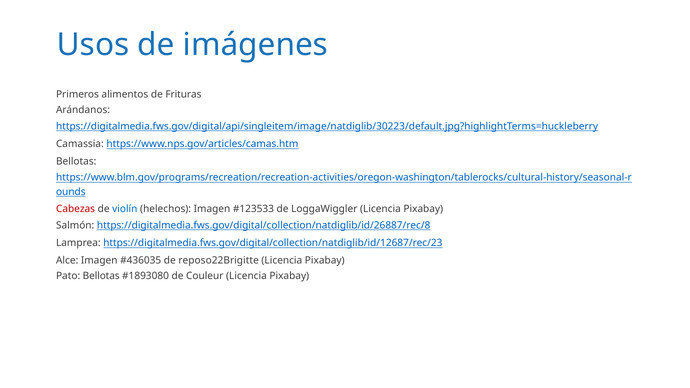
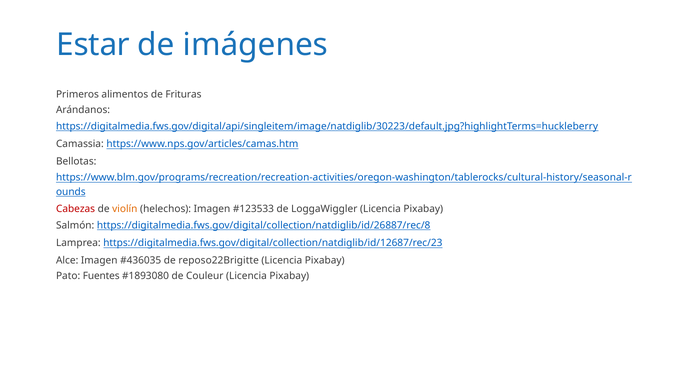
Usos: Usos -> Estar
violín colour: blue -> orange
Pato Bellotas: Bellotas -> Fuentes
